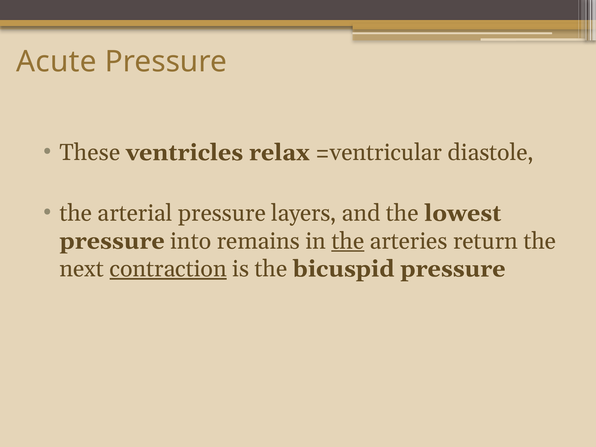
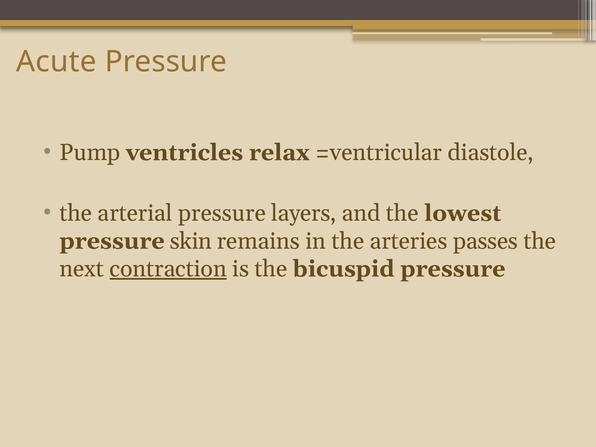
These: These -> Pump
into: into -> skin
the at (348, 241) underline: present -> none
return: return -> passes
